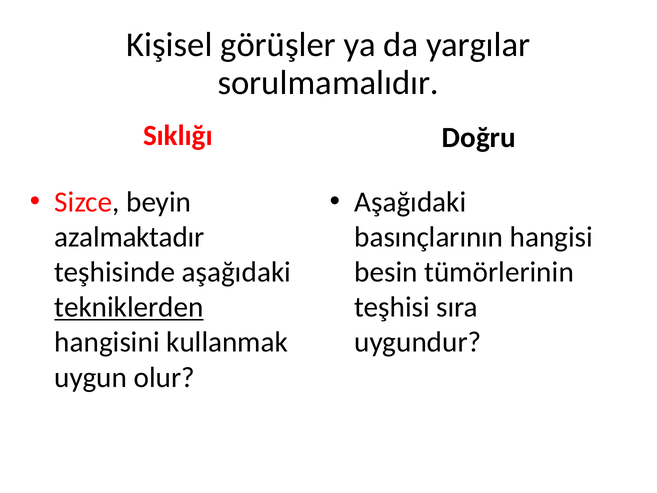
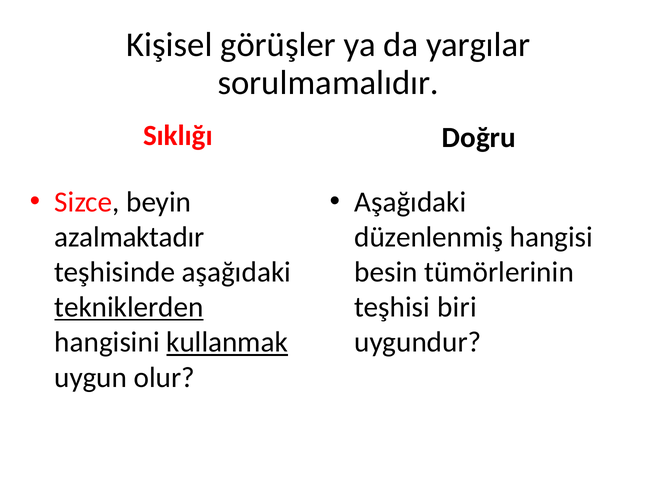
basınçlarının: basınçlarının -> düzenlenmiş
sıra: sıra -> biri
kullanmak underline: none -> present
